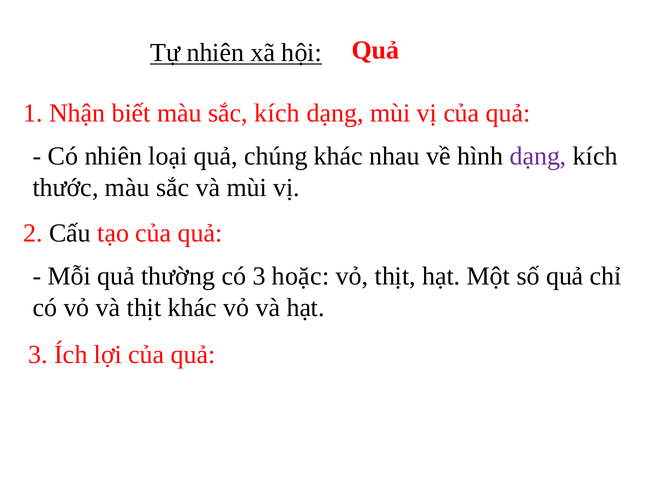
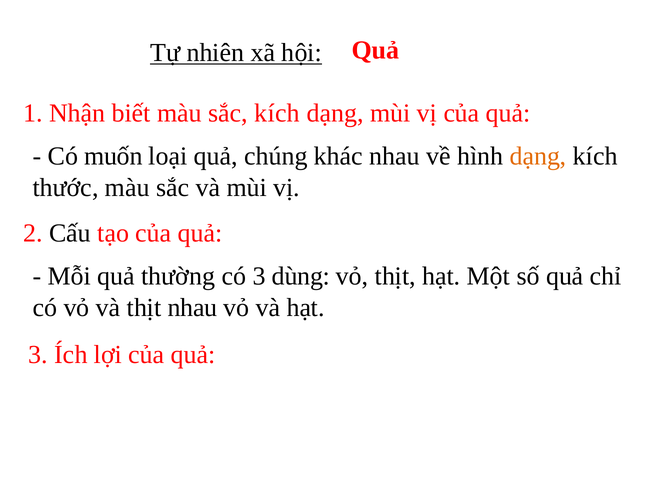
Có nhiên: nhiên -> muốn
dạng at (538, 156) colour: purple -> orange
hoặc: hoặc -> dùng
thịt khác: khác -> nhau
